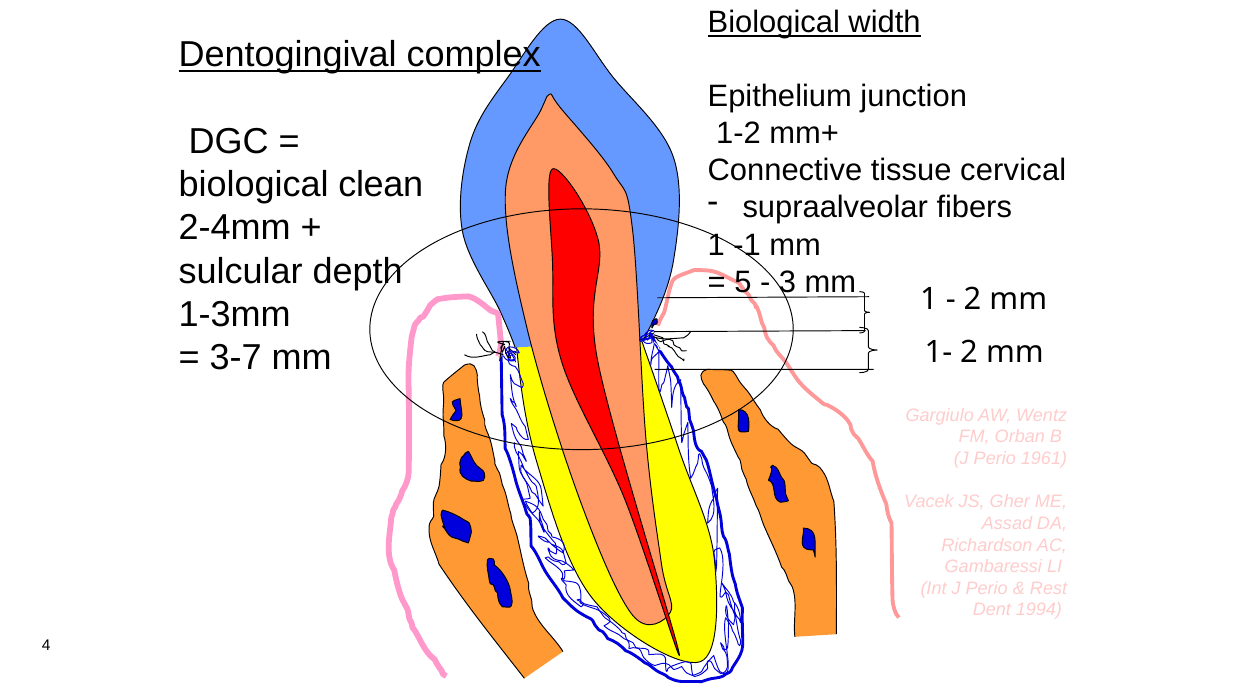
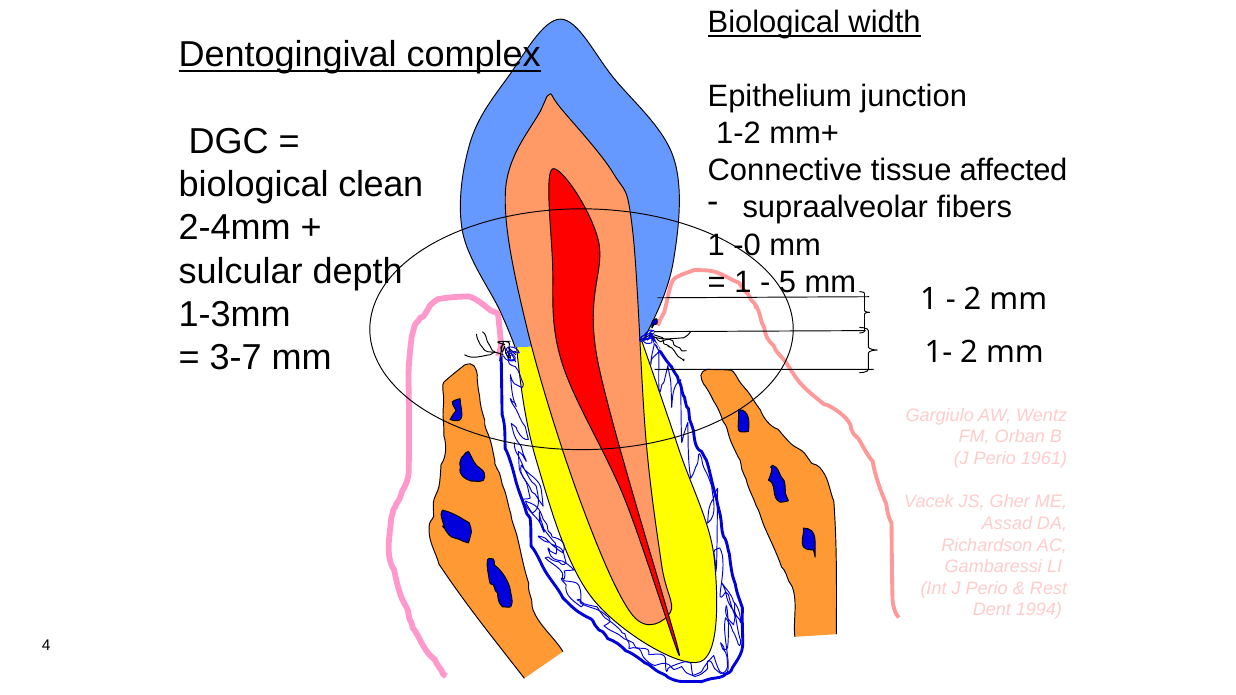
cervical: cervical -> affected
-1: -1 -> -0
5 at (743, 282): 5 -> 1
3: 3 -> 5
